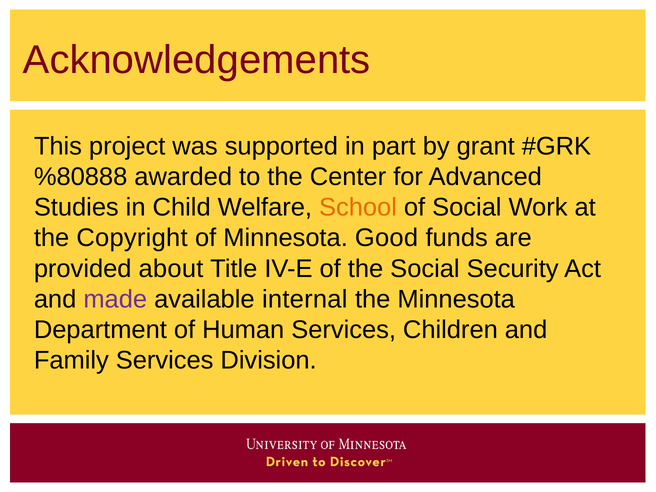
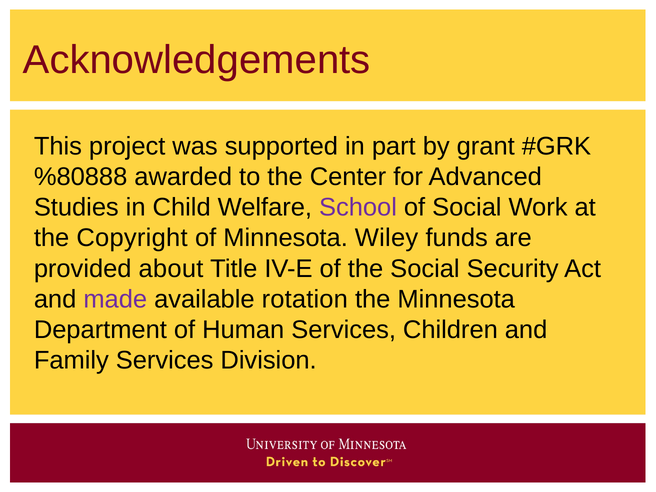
School colour: orange -> purple
Good: Good -> Wiley
internal: internal -> rotation
